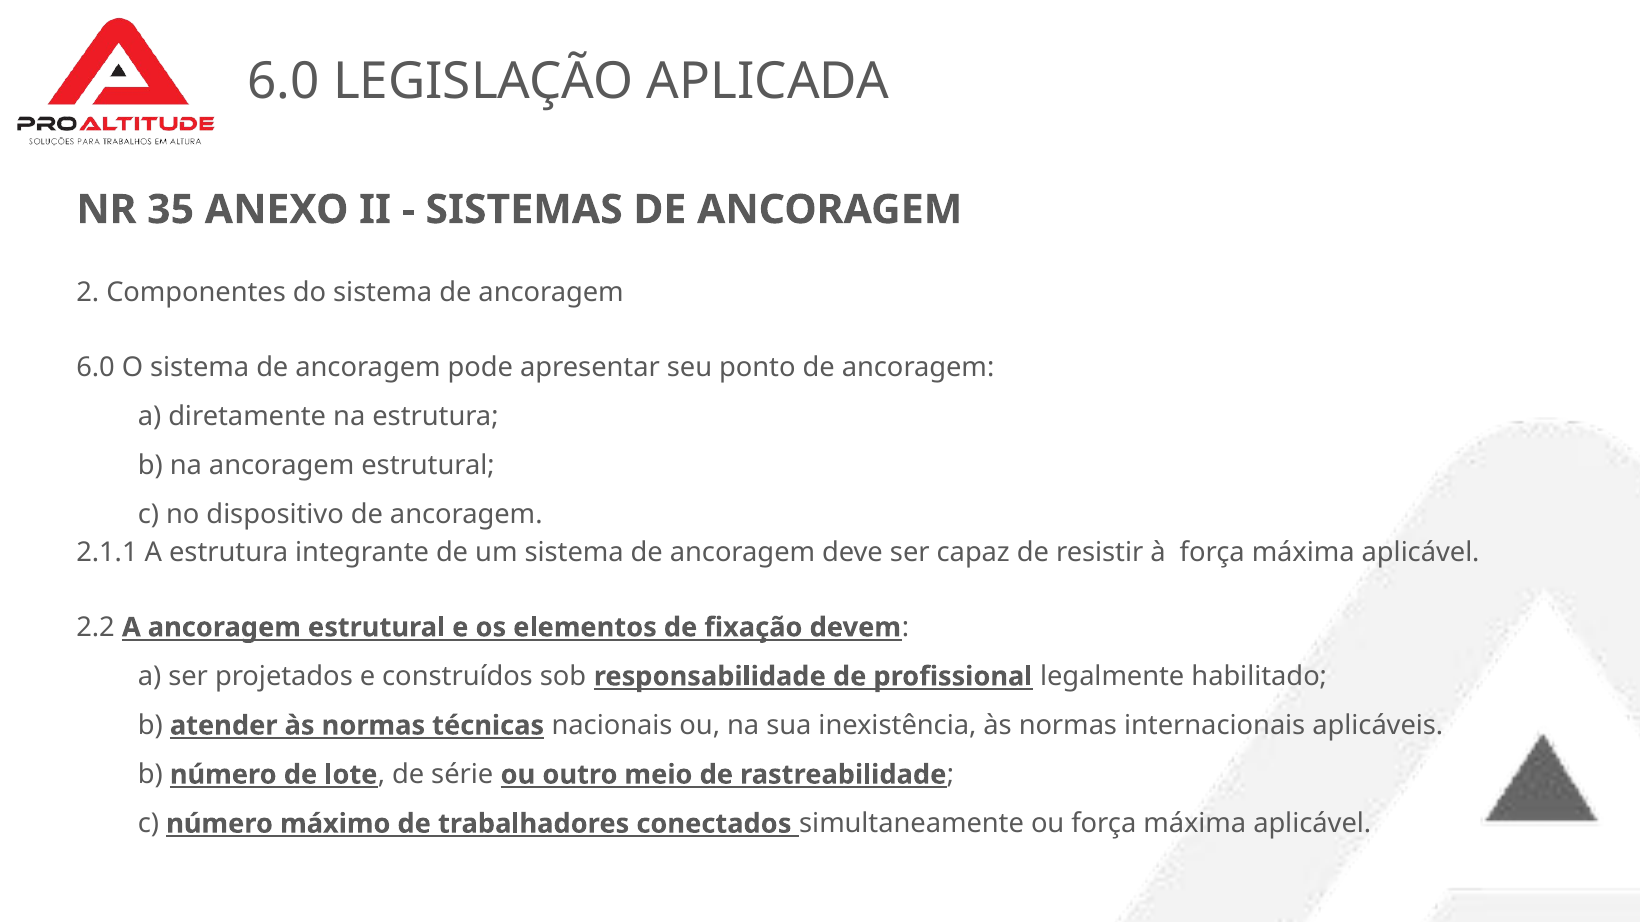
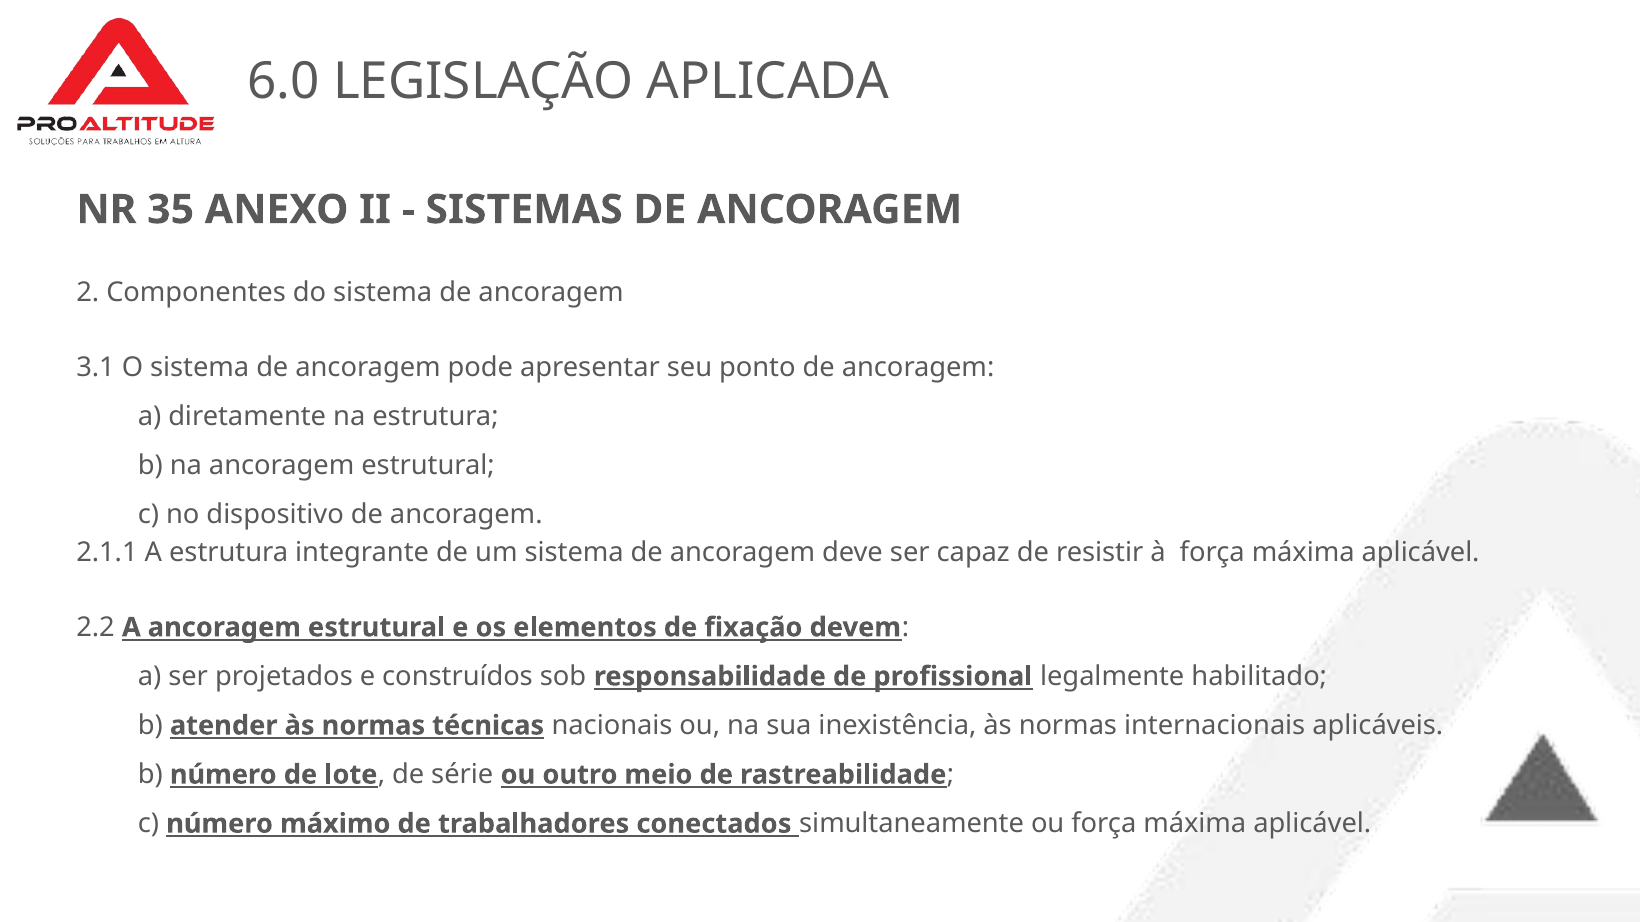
6.0 at (96, 368): 6.0 -> 3.1
